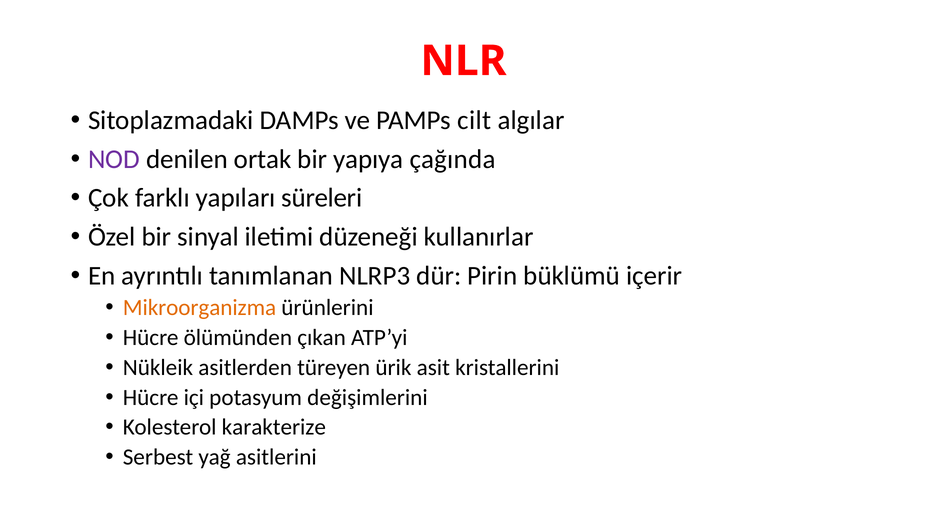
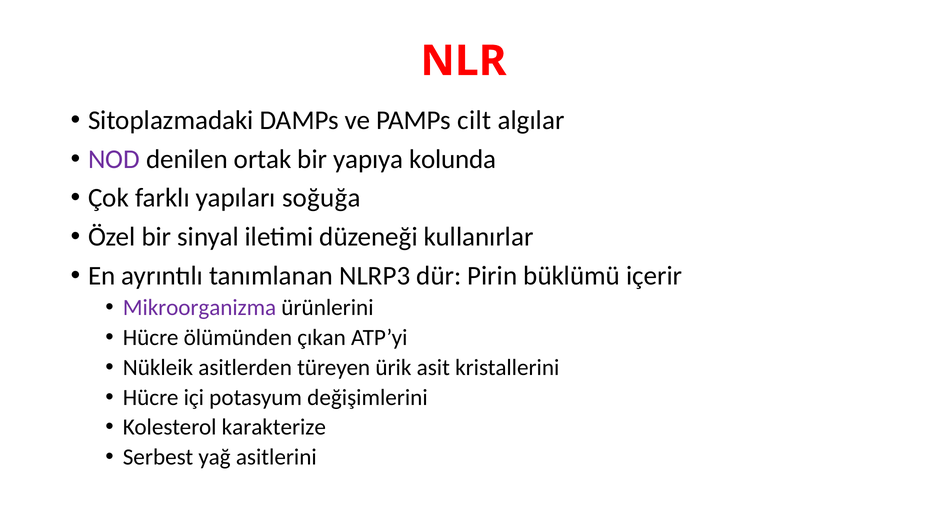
çağında: çağında -> kolunda
süreleri: süreleri -> soğuğa
Mikroorganizma colour: orange -> purple
